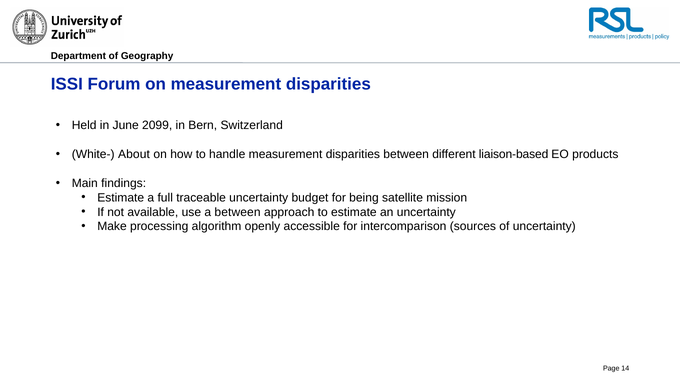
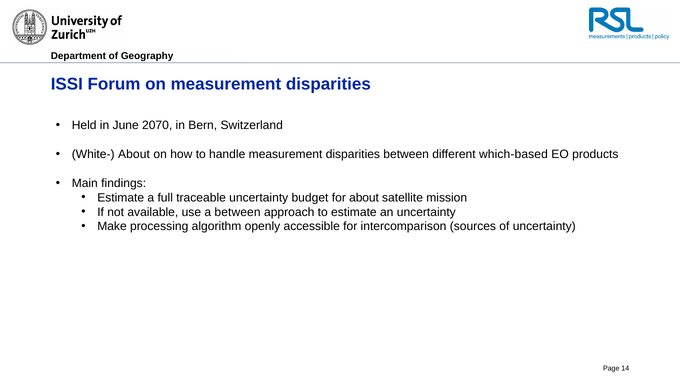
2099: 2099 -> 2070
liaison-based: liaison-based -> which-based
for being: being -> about
